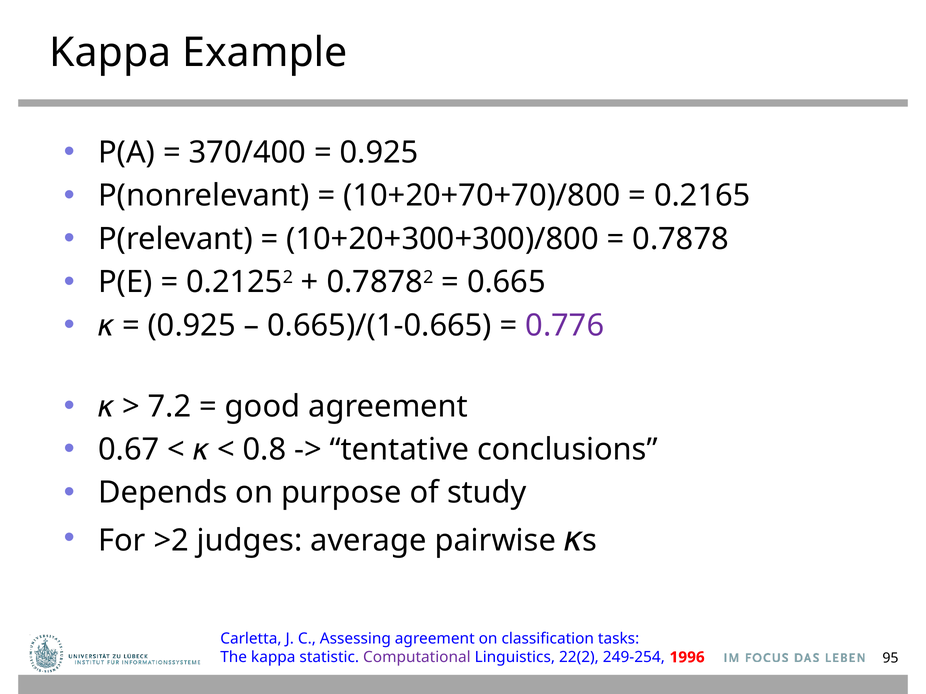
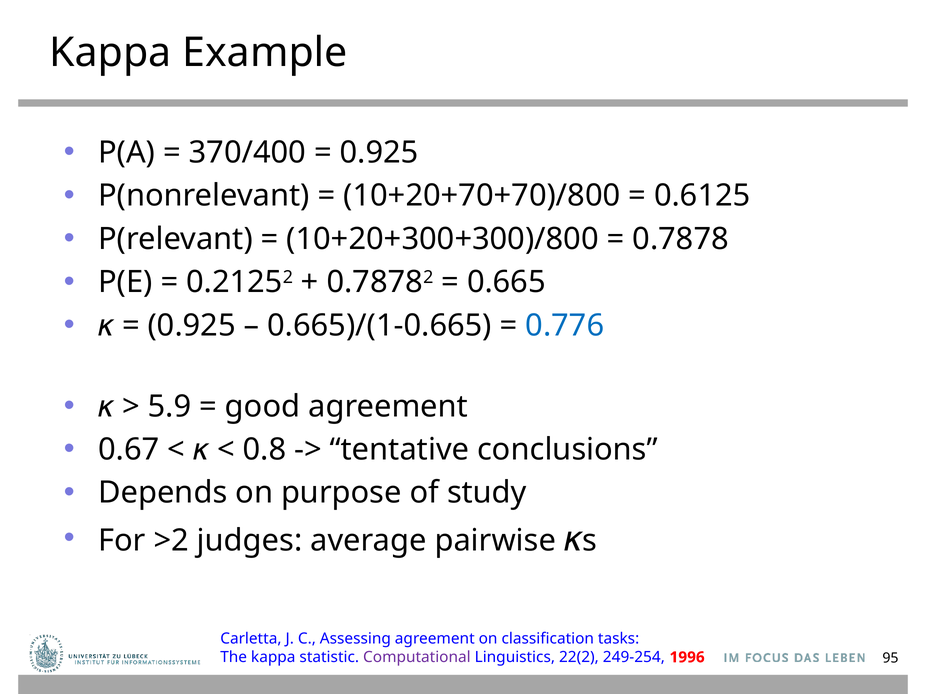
0.2165: 0.2165 -> 0.6125
0.776 colour: purple -> blue
7.2: 7.2 -> 5.9
